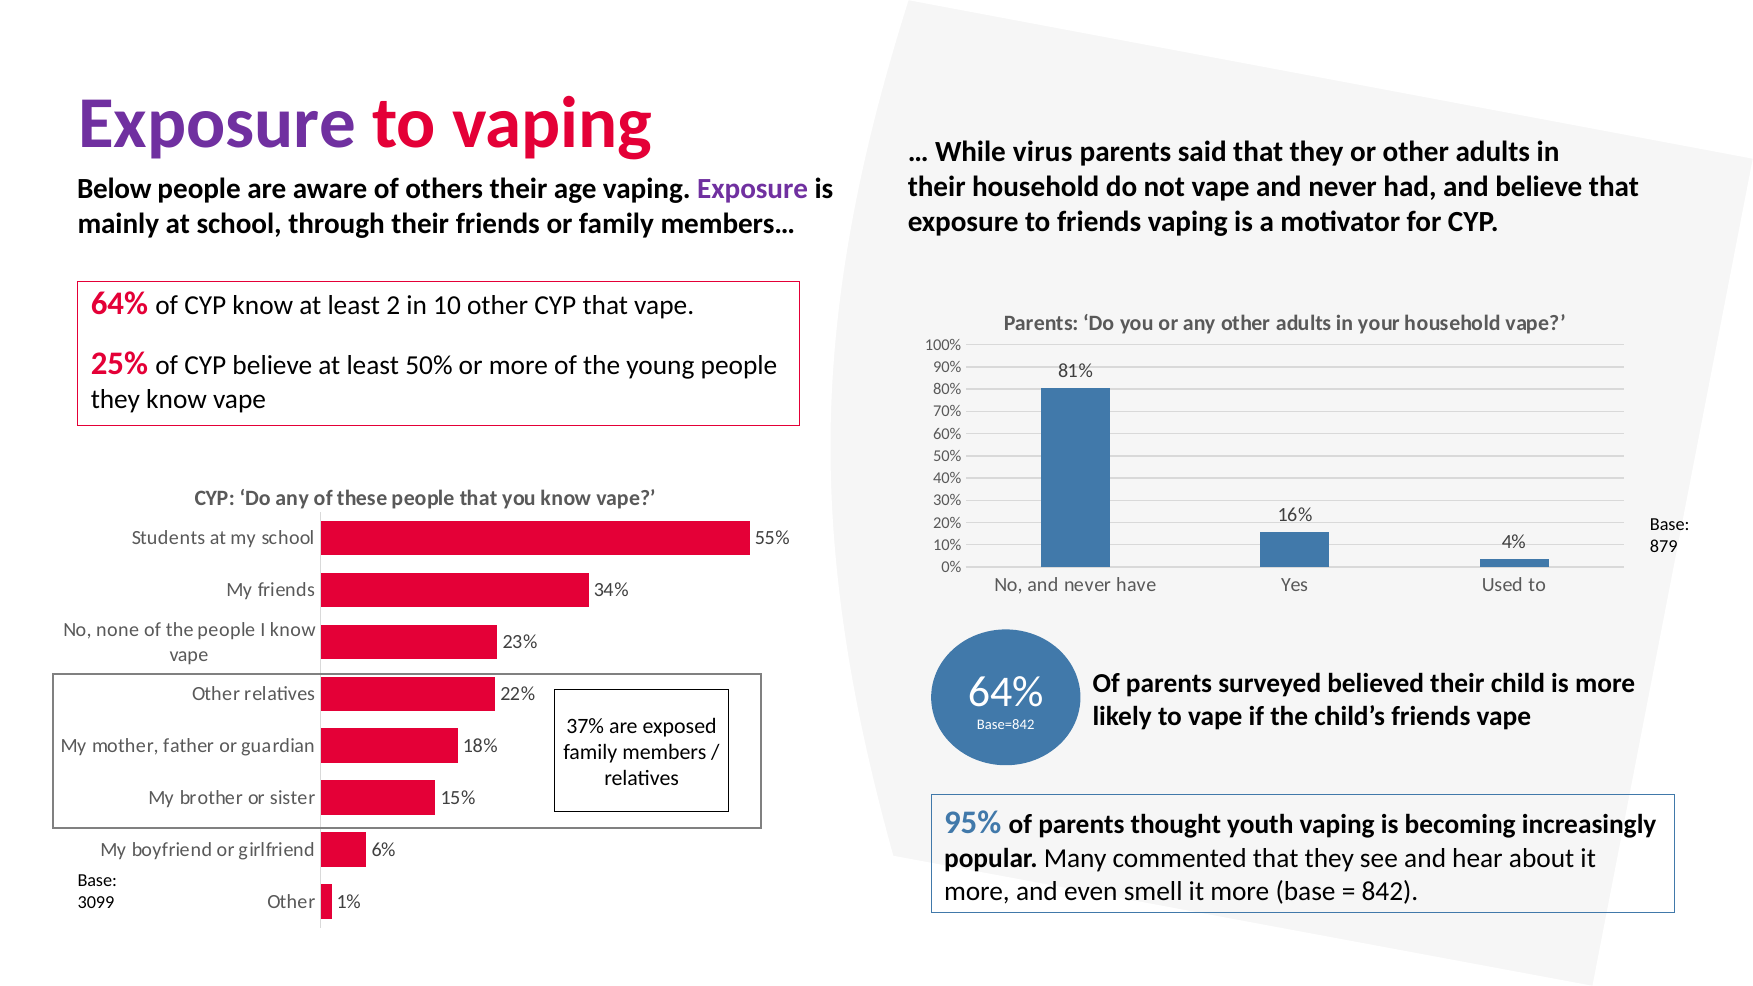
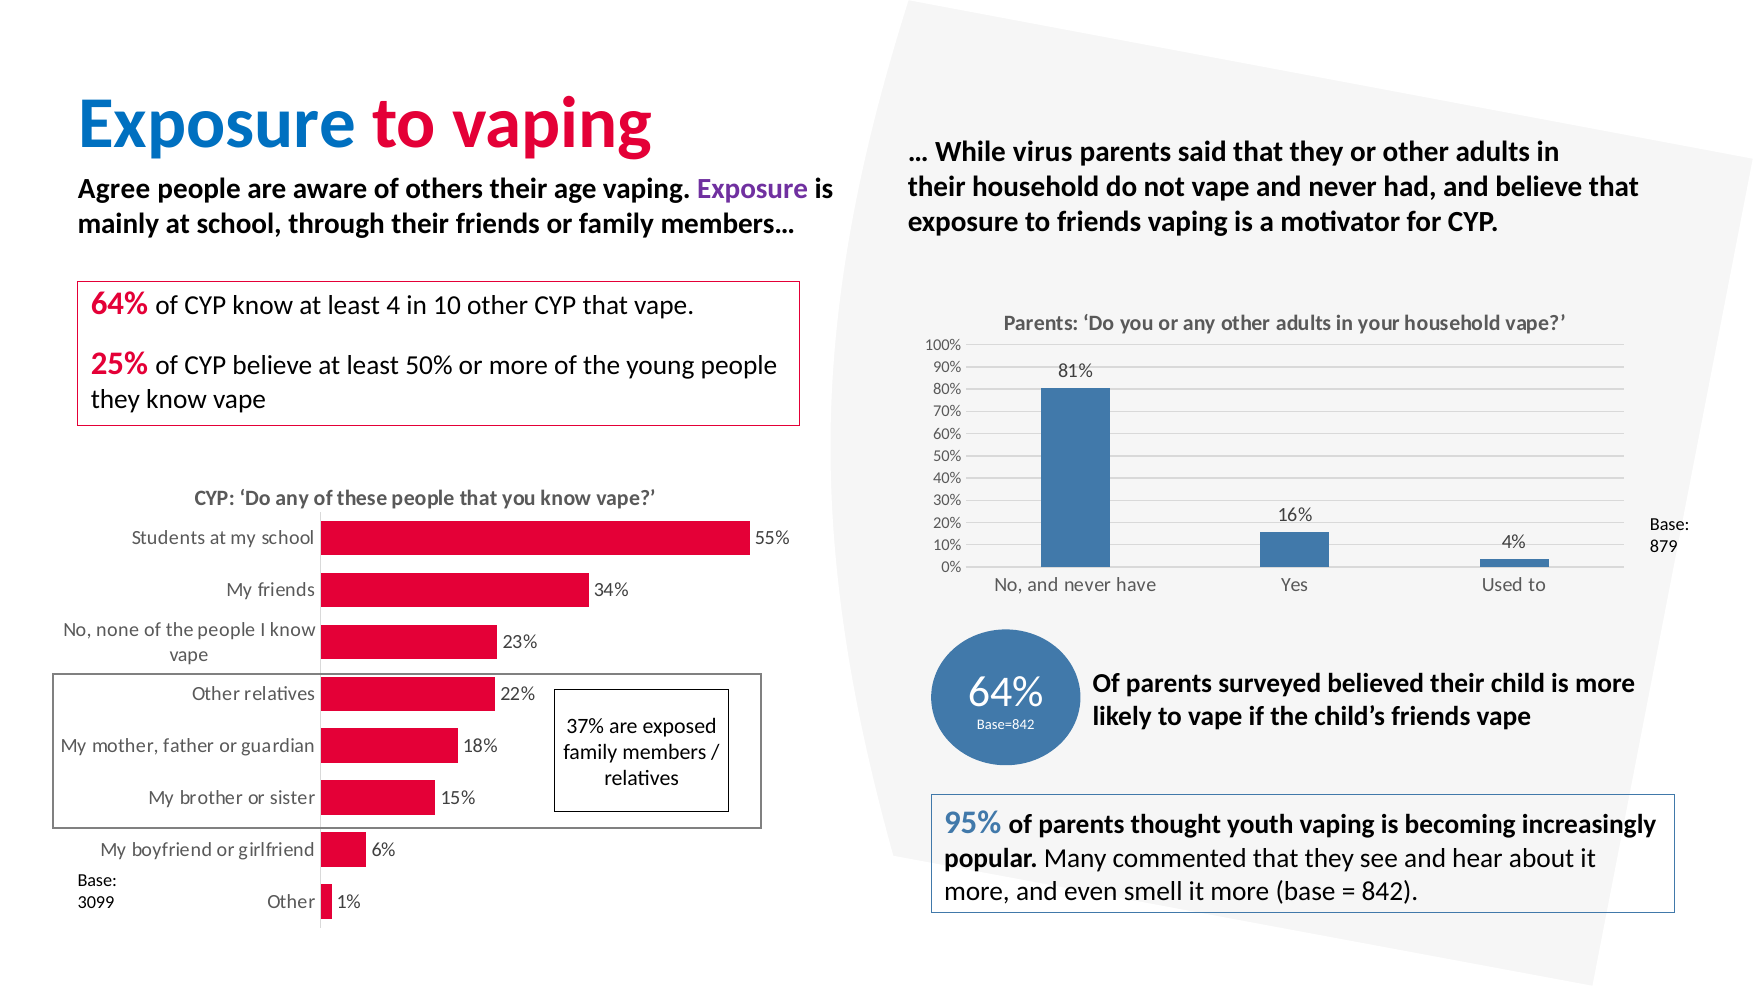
Exposure at (217, 123) colour: purple -> blue
Below: Below -> Agree
2: 2 -> 4
